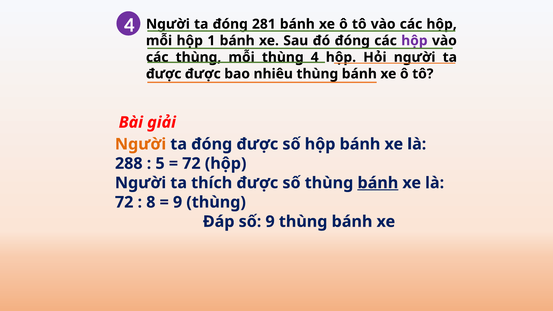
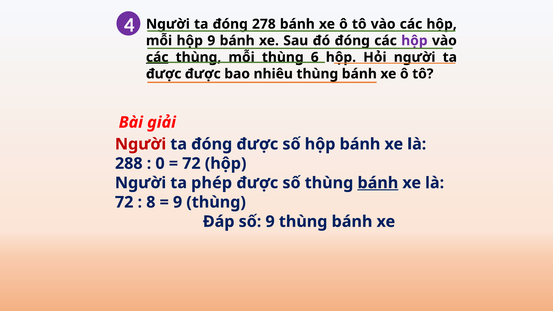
281: 281 -> 278
hộp 1: 1 -> 9
các at (157, 57) underline: none -> present
thùng 4: 4 -> 6
Người at (141, 144) colour: orange -> red
5: 5 -> 0
thích: thích -> phép
